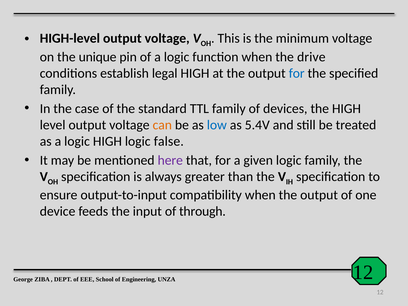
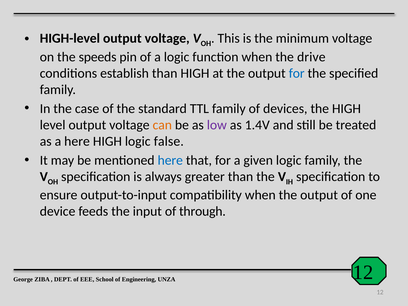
unique: unique -> speeds
establish legal: legal -> than
low colour: blue -> purple
5.4V: 5.4V -> 1.4V
as a logic: logic -> here
here at (170, 160) colour: purple -> blue
